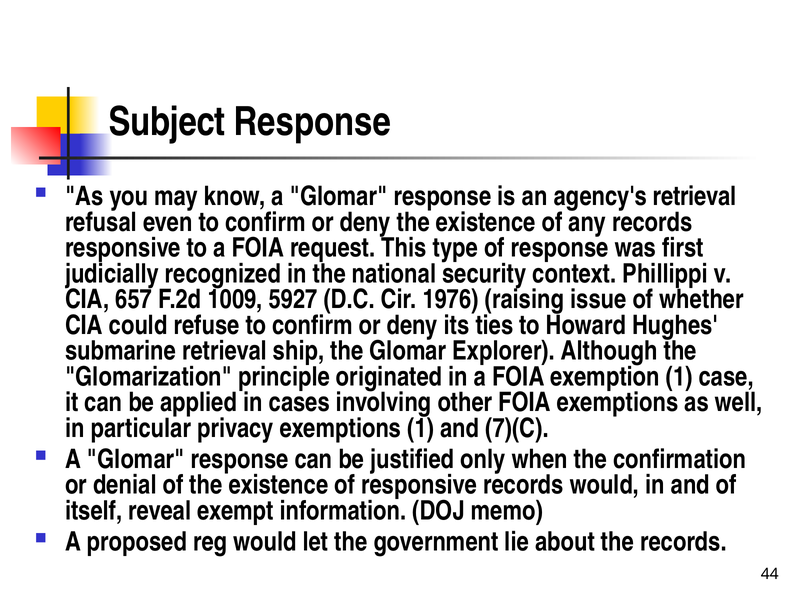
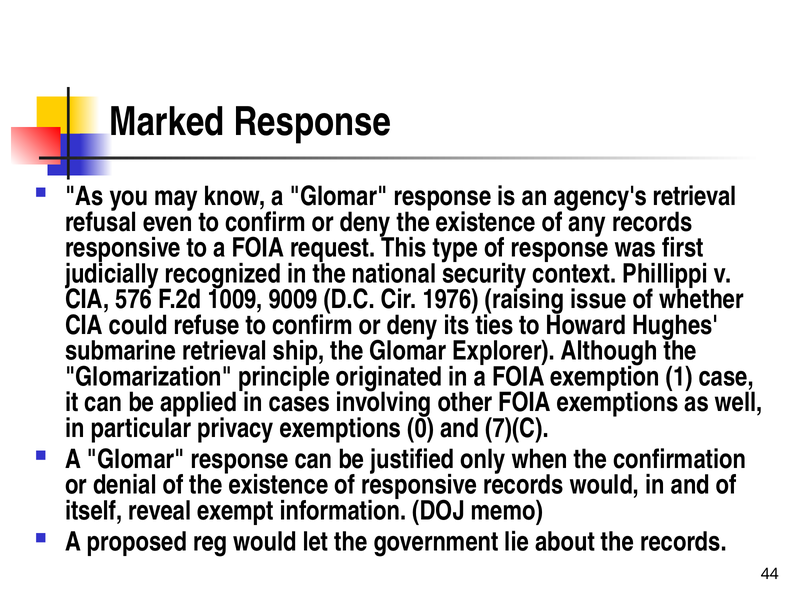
Subject: Subject -> Marked
657: 657 -> 576
5927: 5927 -> 9009
exemptions 1: 1 -> 0
